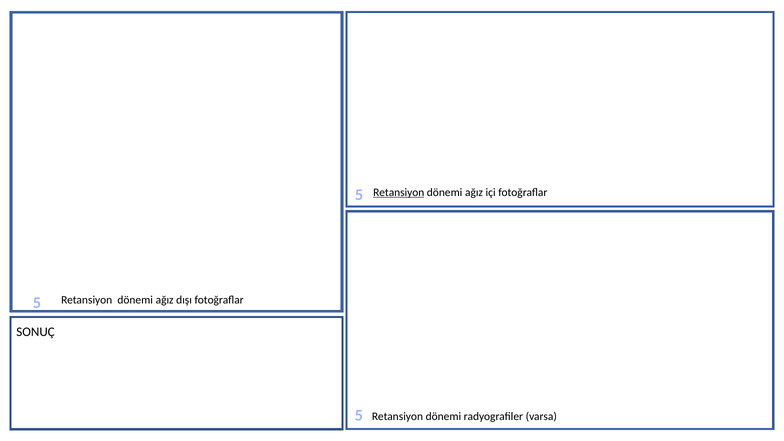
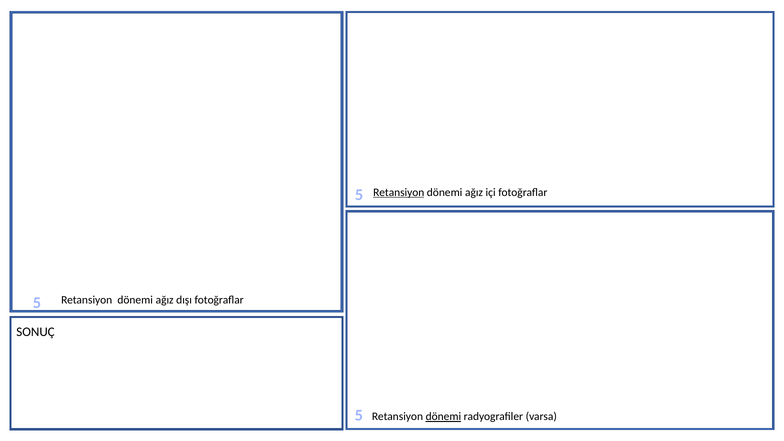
dönemi at (443, 417) underline: none -> present
